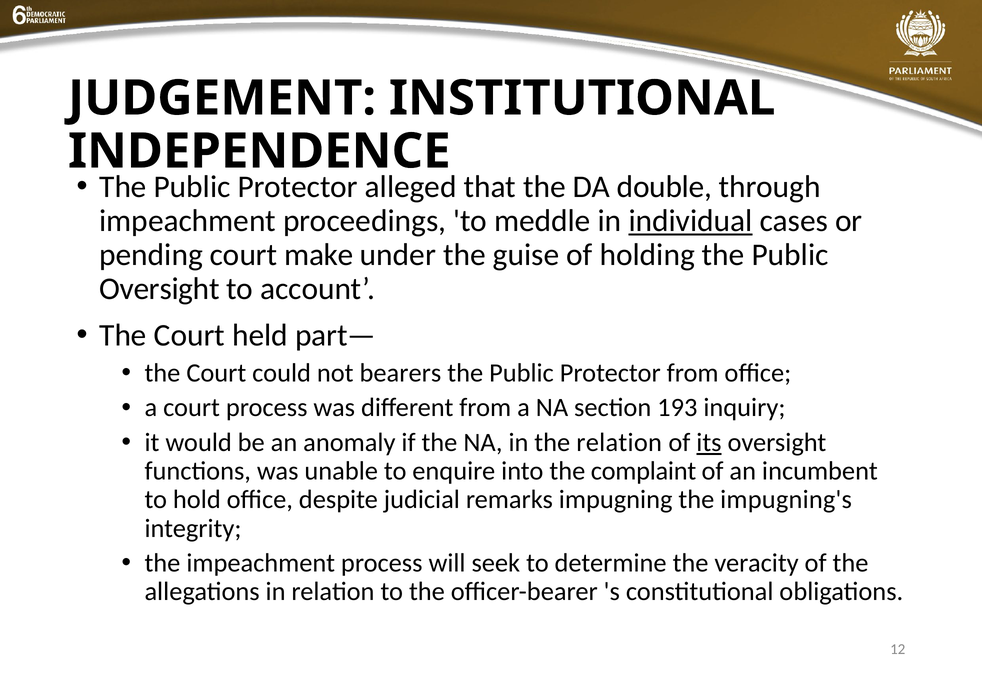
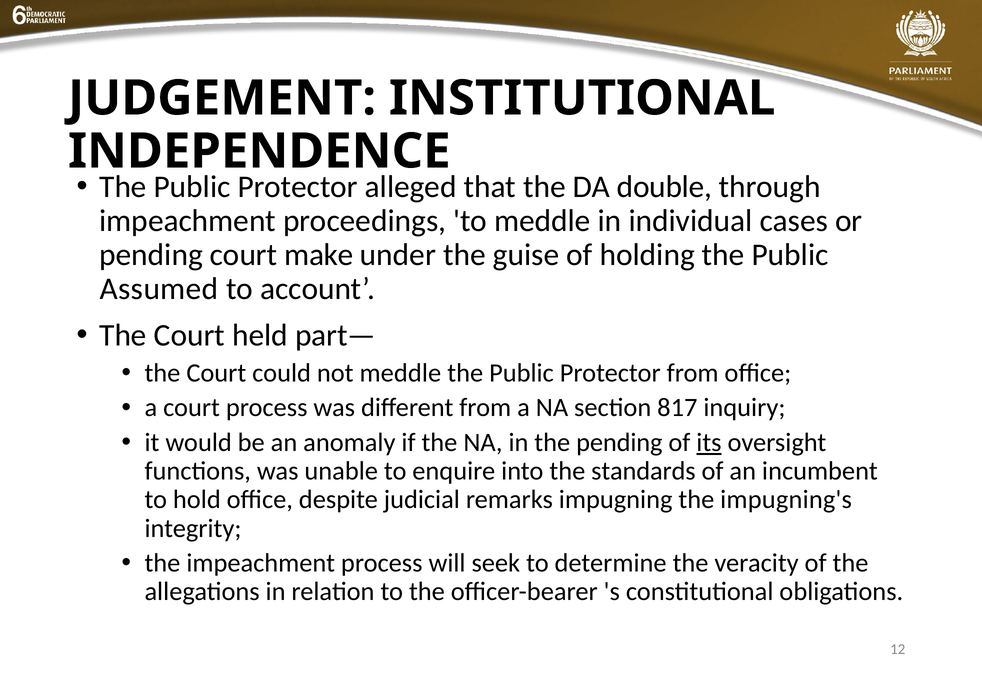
individual underline: present -> none
Oversight at (159, 289): Oversight -> Assumed
not bearers: bearers -> meddle
193: 193 -> 817
the relation: relation -> pending
complaint: complaint -> standards
